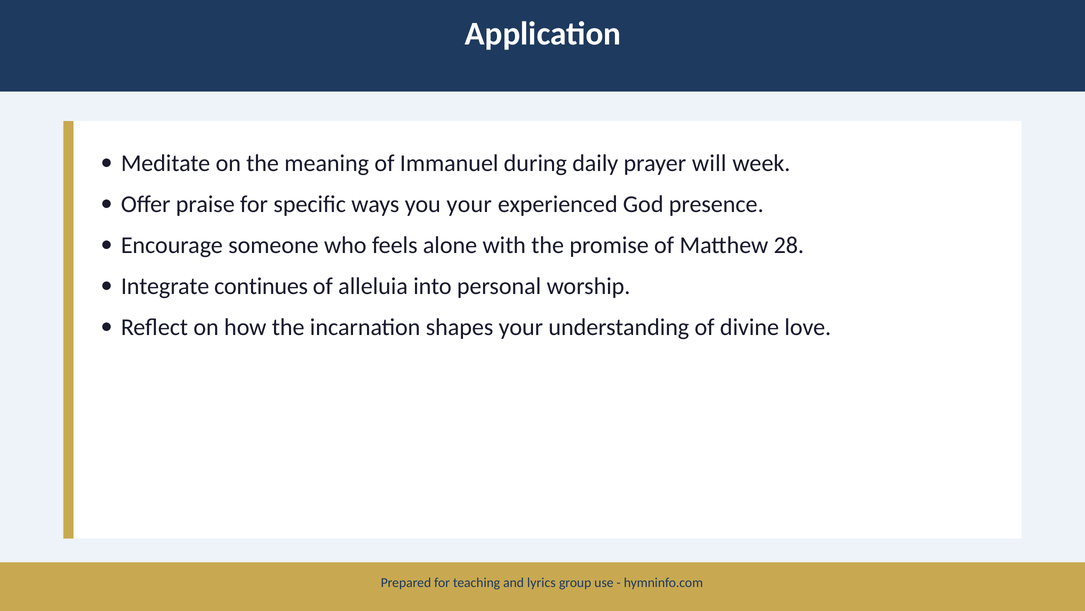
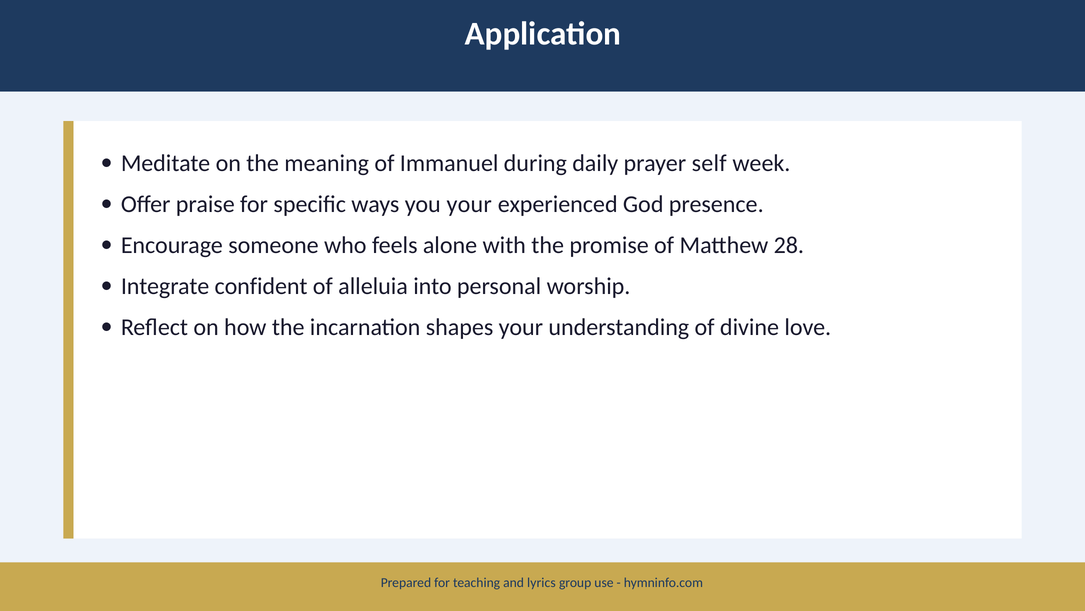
will: will -> self
continues: continues -> confident
